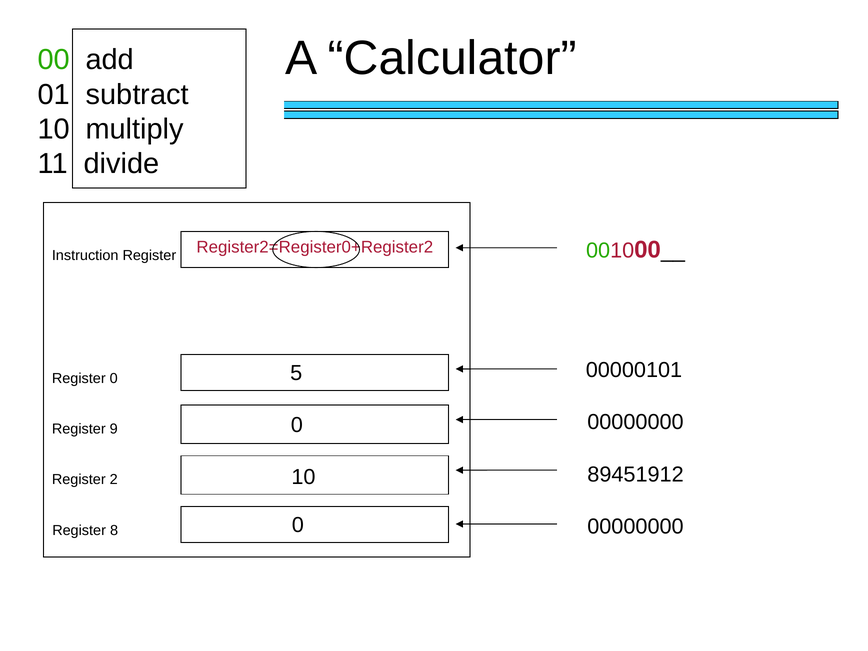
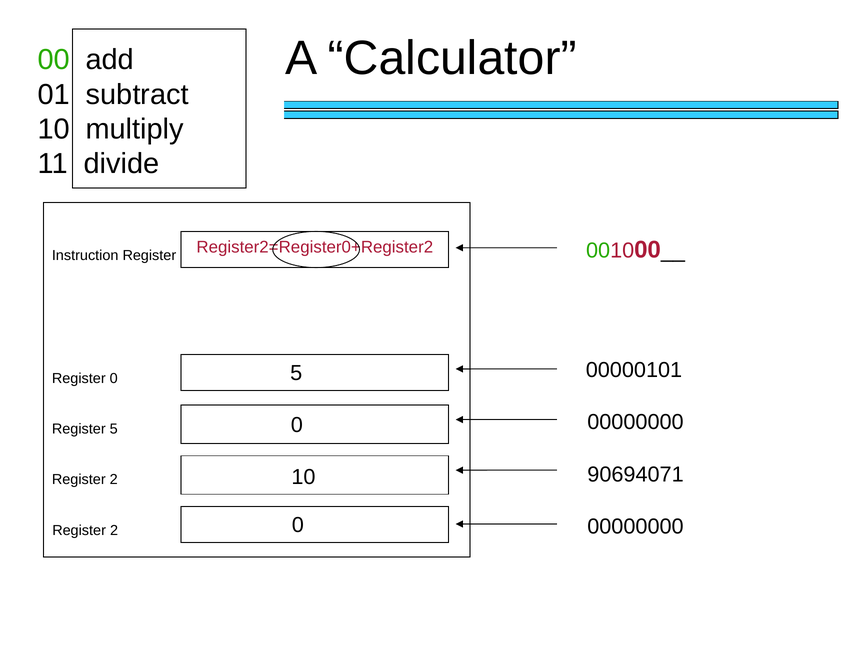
Register 9: 9 -> 5
89451912: 89451912 -> 90694071
8 at (114, 530): 8 -> 2
